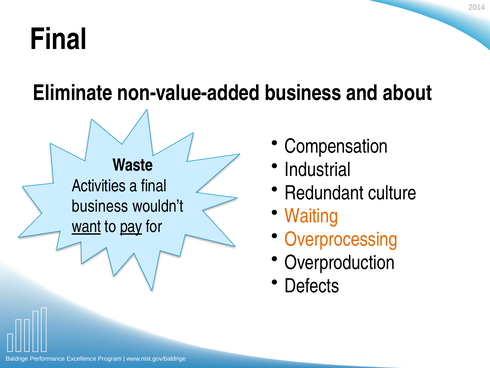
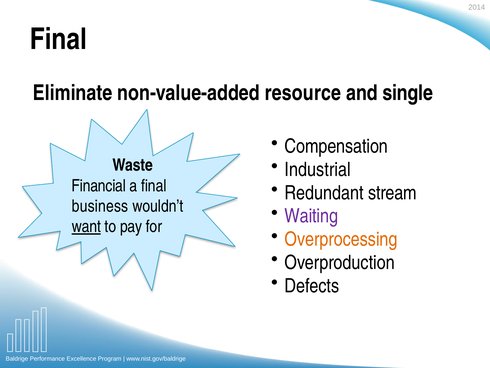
non-value-added business: business -> resource
about: about -> single
Activities: Activities -> Financial
culture: culture -> stream
Waiting colour: orange -> purple
pay underline: present -> none
